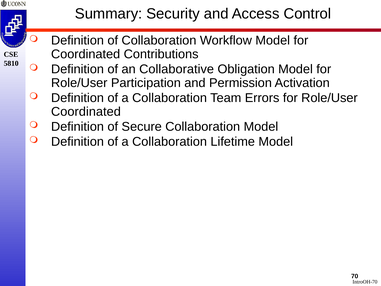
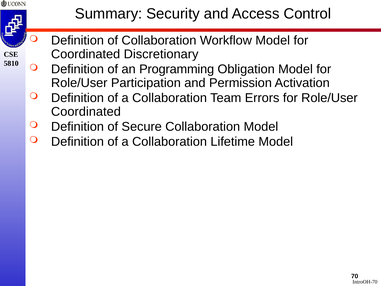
Contributions: Contributions -> Discretionary
Collaborative: Collaborative -> Programming
